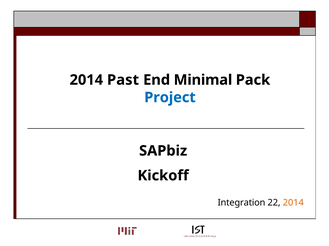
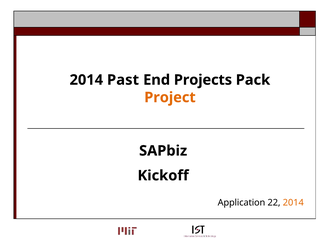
Minimal: Minimal -> Projects
Project colour: blue -> orange
Integration: Integration -> Application
